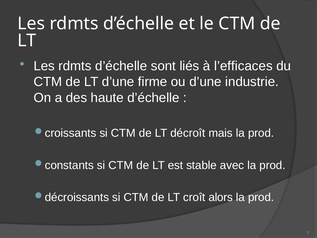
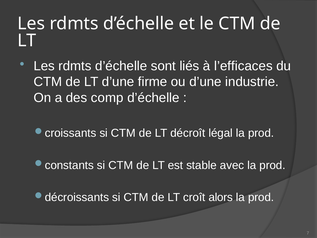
haute: haute -> comp
mais: mais -> légal
